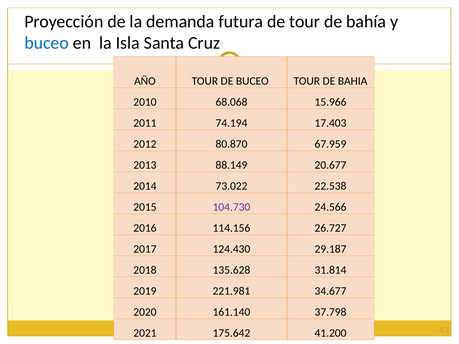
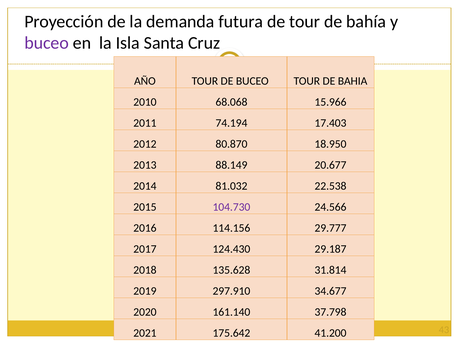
buceo at (47, 43) colour: blue -> purple
67.959: 67.959 -> 18.950
73.022: 73.022 -> 81.032
26.727: 26.727 -> 29.777
221.981: 221.981 -> 297.910
